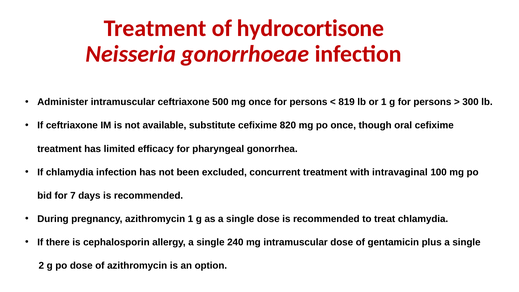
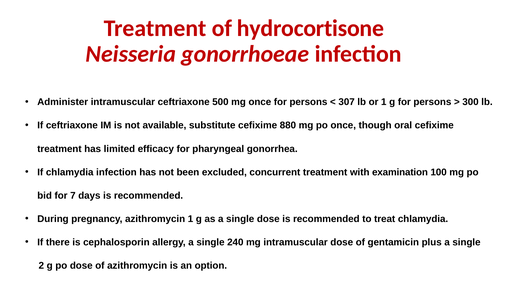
819: 819 -> 307
820: 820 -> 880
intravaginal: intravaginal -> examination
